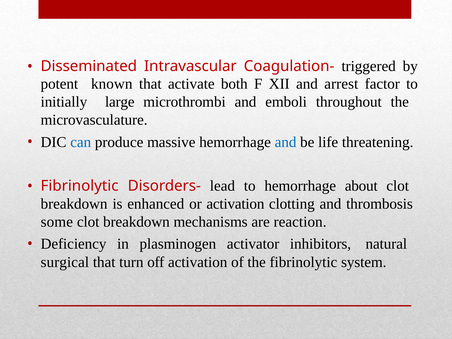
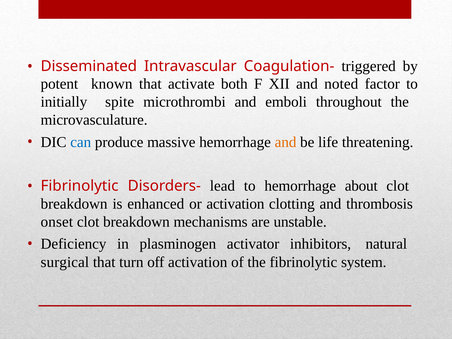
arrest: arrest -> noted
large: large -> spite
and at (286, 142) colour: blue -> orange
some: some -> onset
reaction: reaction -> unstable
